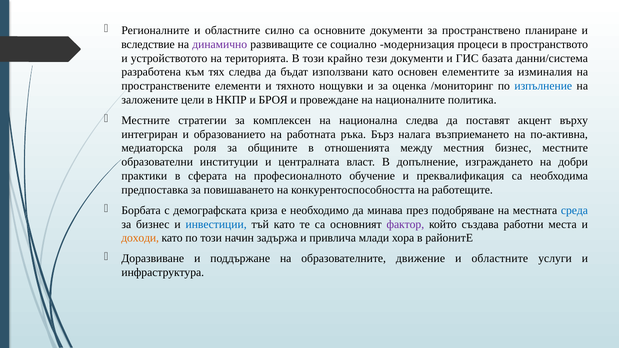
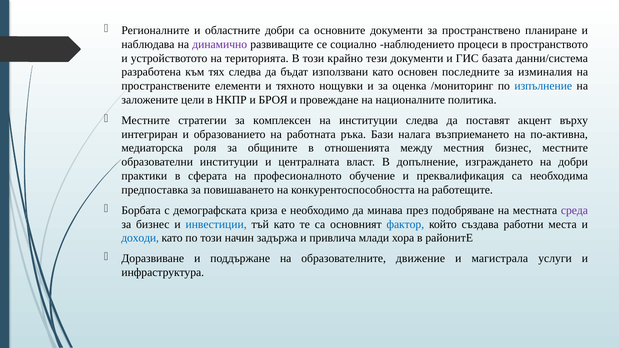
областните силно: силно -> добри
вследствие: вследствие -> наблюдава
модернизация: модернизация -> наблюдението
елементите: елементите -> последните
на национална: национална -> институции
Бърз: Бърз -> Бази
среда colour: blue -> purple
фактор colour: purple -> blue
доходи colour: orange -> blue
областните at (500, 259): областните -> магистрала
